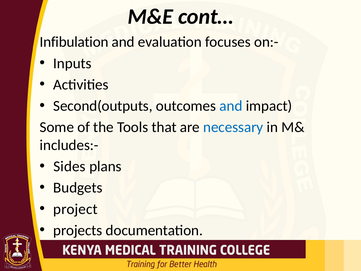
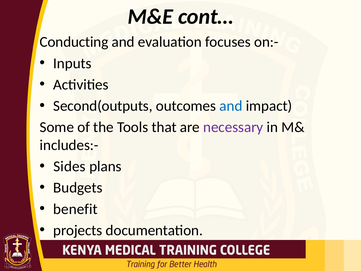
Infibulation: Infibulation -> Conducting
necessary colour: blue -> purple
project: project -> benefit
